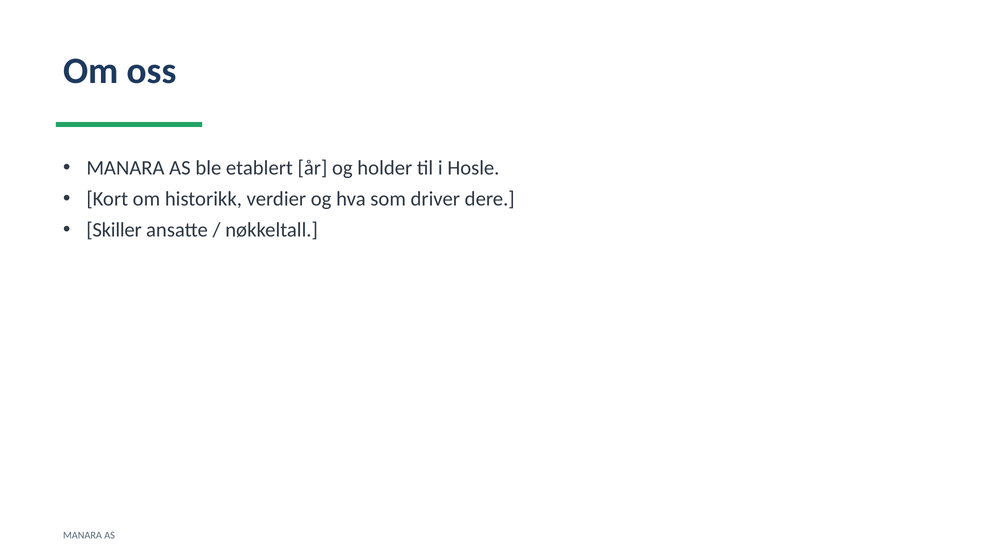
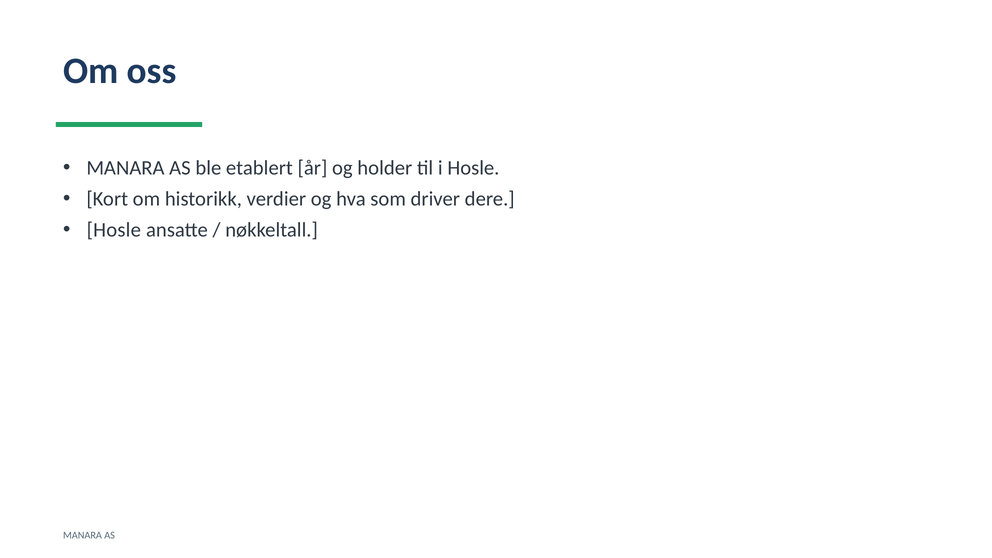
Skiller at (114, 230): Skiller -> Hosle
